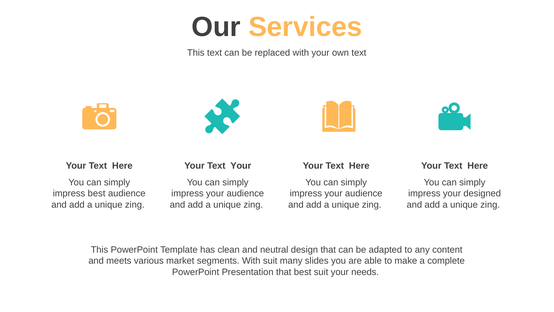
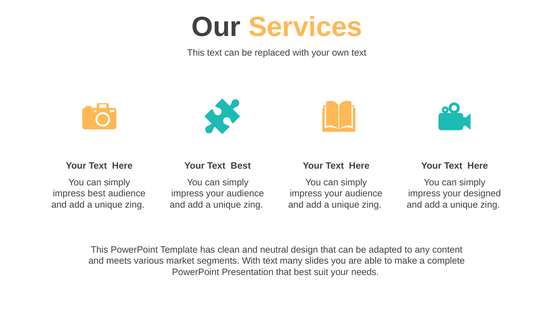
Text Your: Your -> Best
With suit: suit -> text
